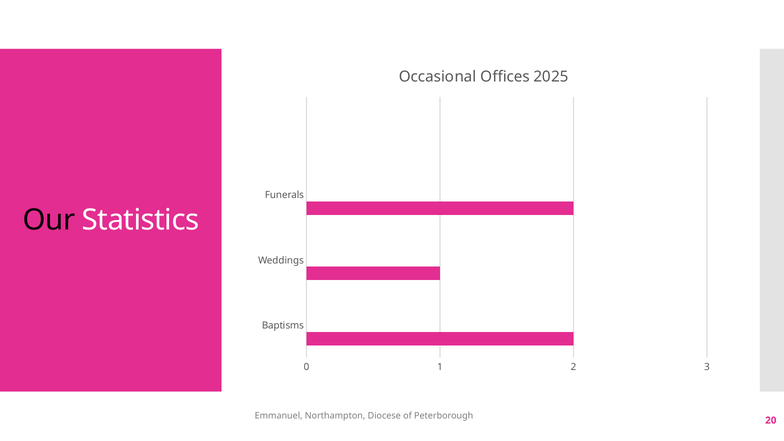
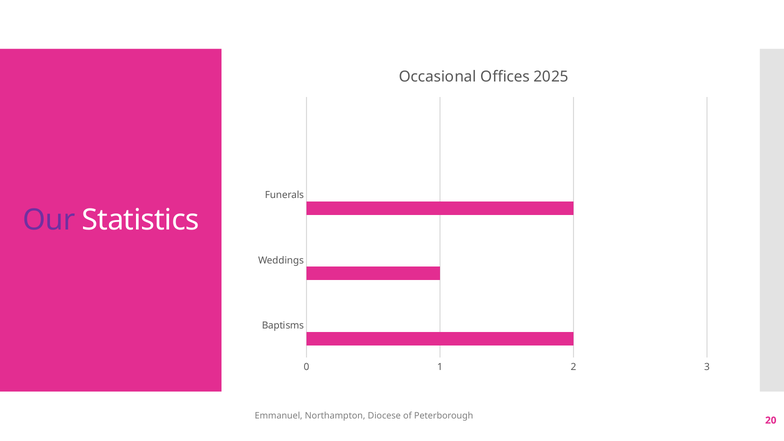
Our colour: black -> purple
